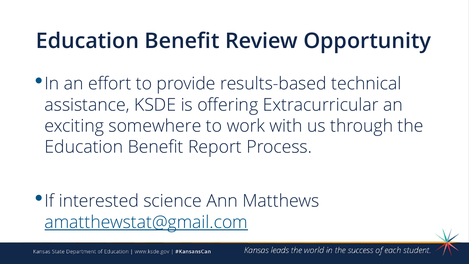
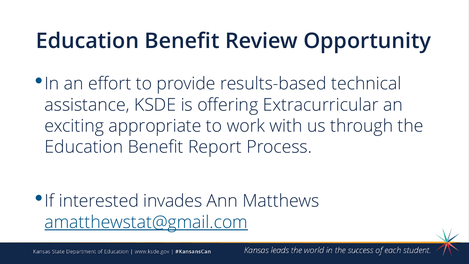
somewhere: somewhere -> appropriate
science: science -> invades
